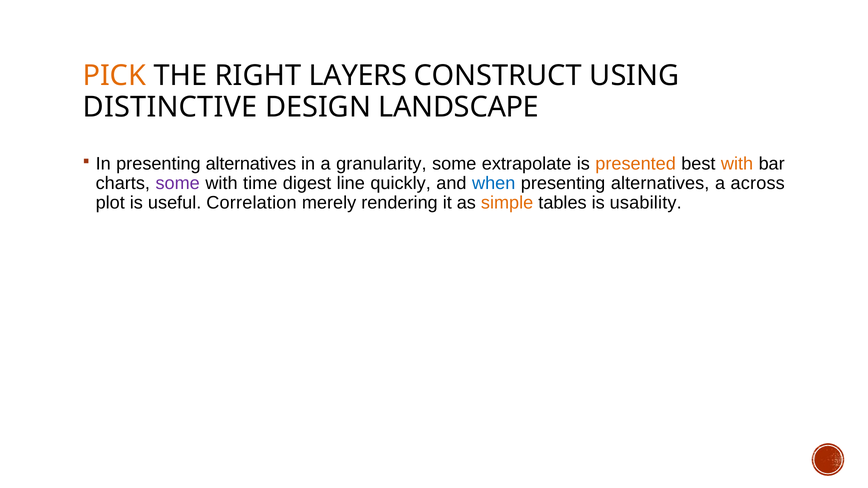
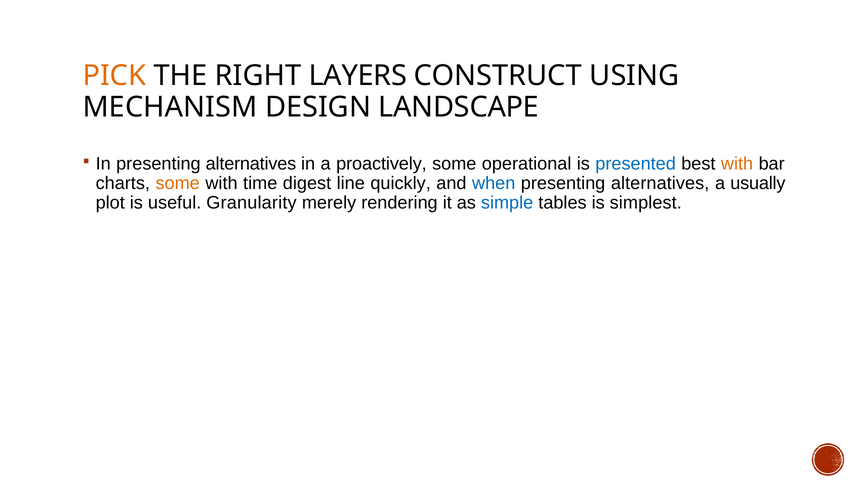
DISTINCTIVE: DISTINCTIVE -> MECHANISM
granularity: granularity -> proactively
extrapolate: extrapolate -> operational
presented colour: orange -> blue
some at (178, 183) colour: purple -> orange
across: across -> usually
Correlation: Correlation -> Granularity
simple colour: orange -> blue
usability: usability -> simplest
